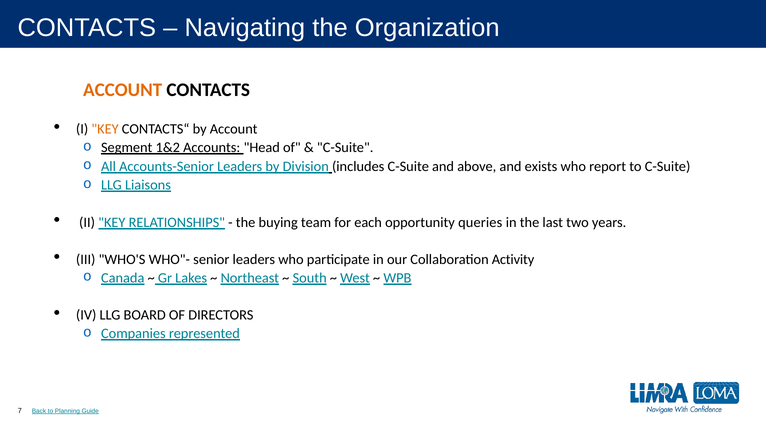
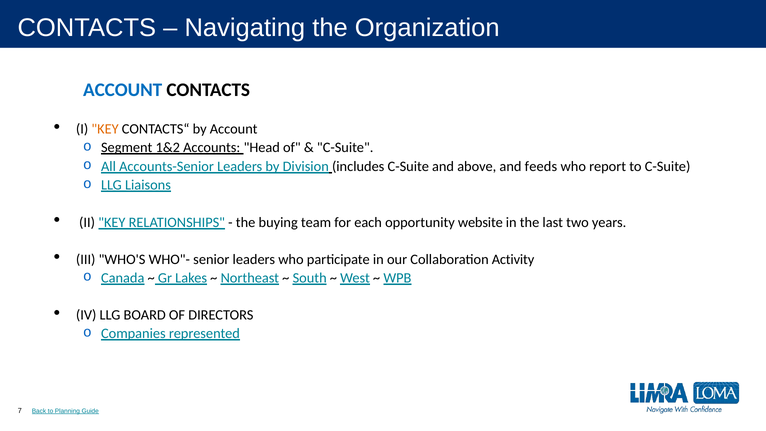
ACCOUNT at (123, 90) colour: orange -> blue
exists: exists -> feeds
queries: queries -> website
